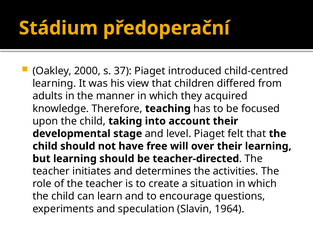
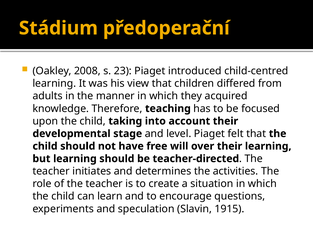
2000: 2000 -> 2008
37: 37 -> 23
1964: 1964 -> 1915
